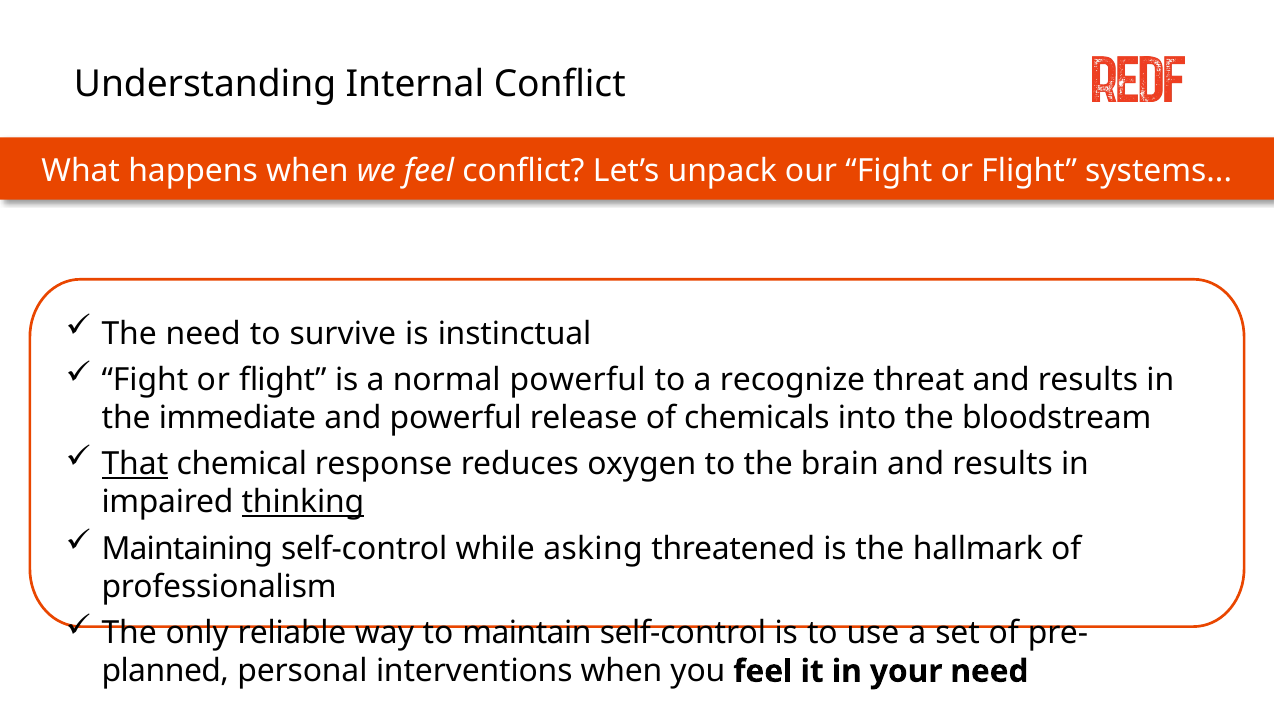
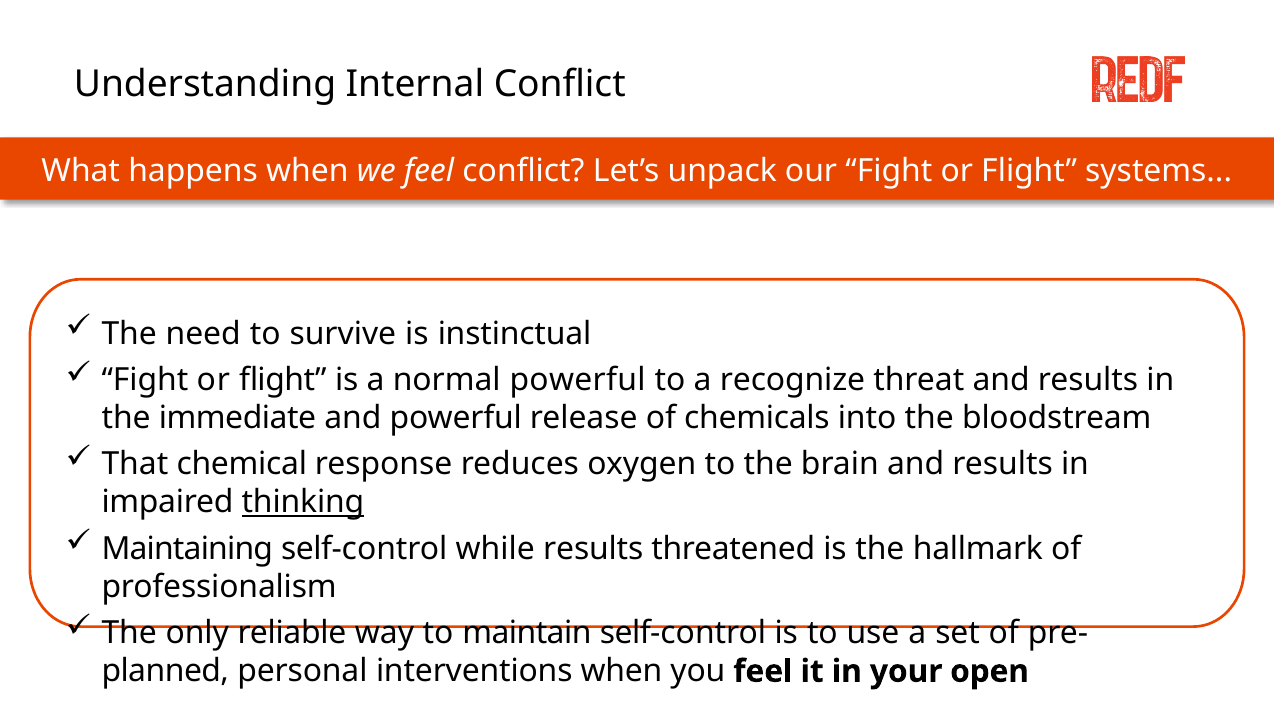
That underline: present -> none
while asking: asking -> results
your need: need -> open
